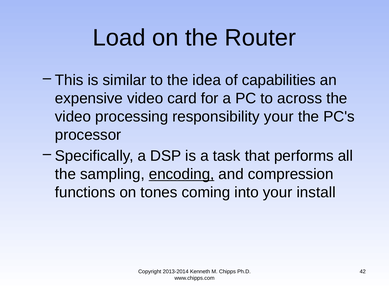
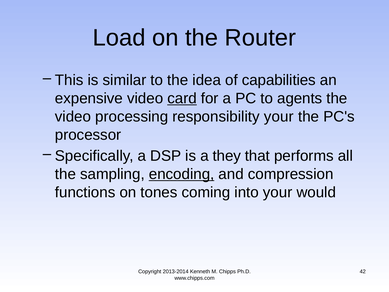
card underline: none -> present
across: across -> agents
task: task -> they
install: install -> would
